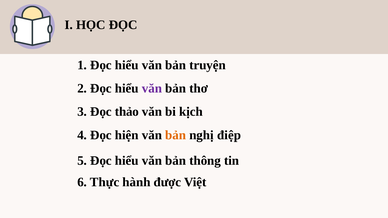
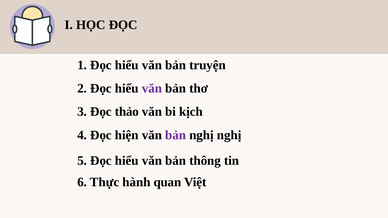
bản at (176, 135) colour: orange -> purple
nghị điệp: điệp -> nghị
được: được -> quan
